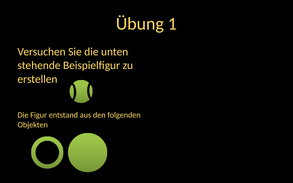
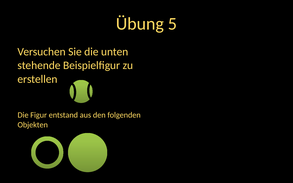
1: 1 -> 5
